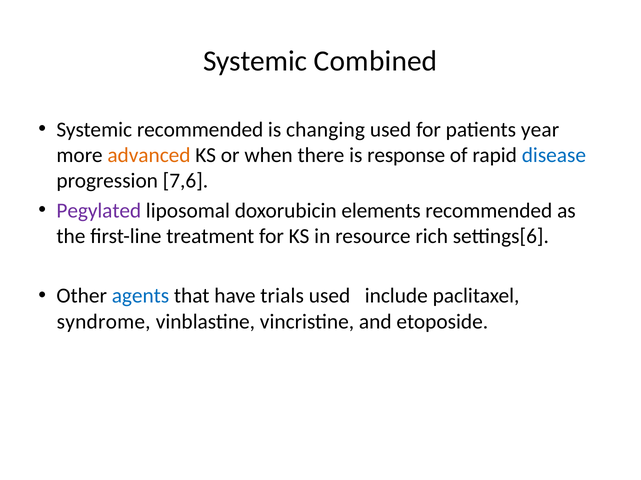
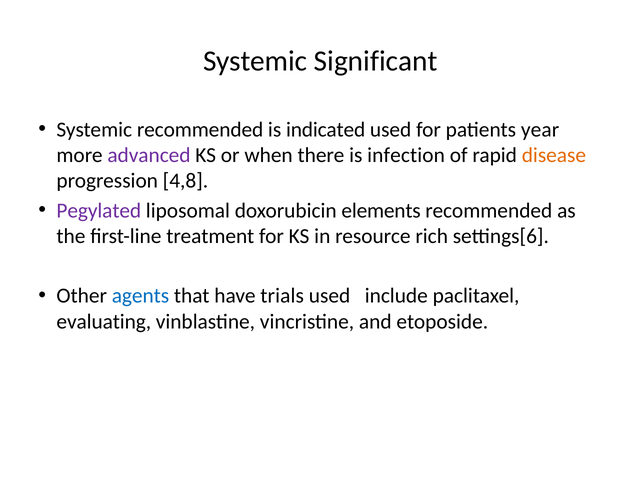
Combined: Combined -> Significant
changing: changing -> indicated
advanced colour: orange -> purple
response: response -> infection
disease colour: blue -> orange
7,6: 7,6 -> 4,8
syndrome: syndrome -> evaluating
